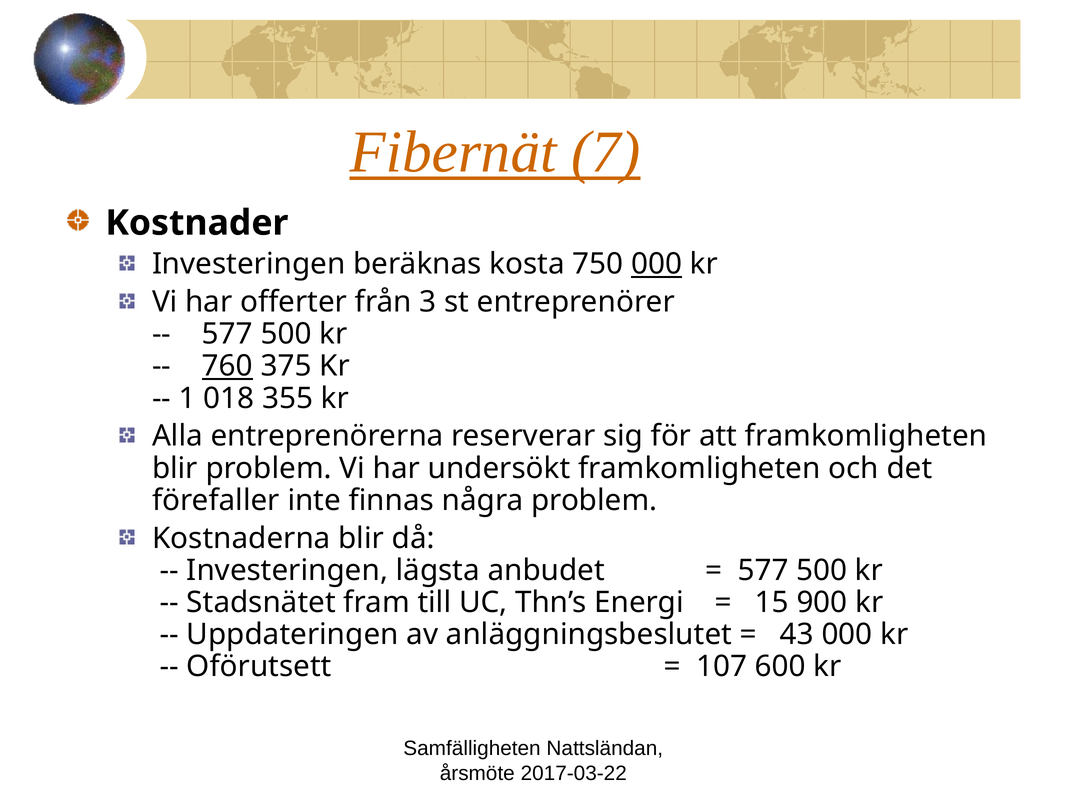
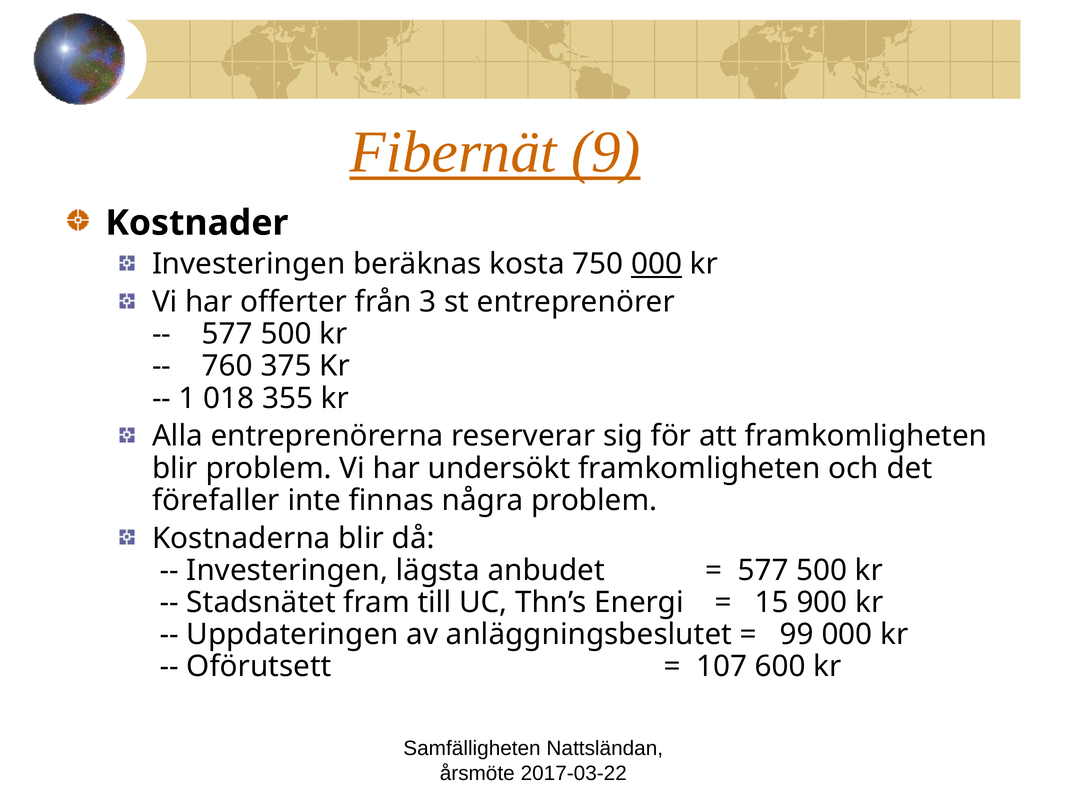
7: 7 -> 9
760 underline: present -> none
43: 43 -> 99
